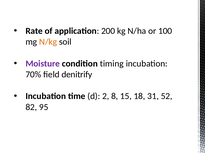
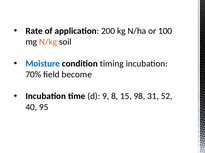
Moisture colour: purple -> blue
denitrify: denitrify -> become
2: 2 -> 9
18: 18 -> 98
82: 82 -> 40
